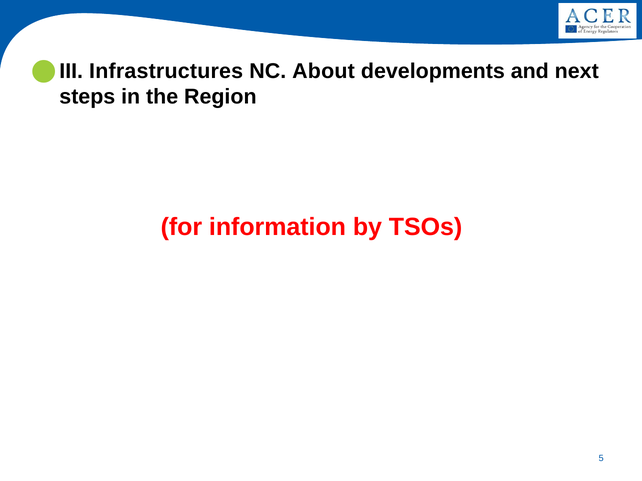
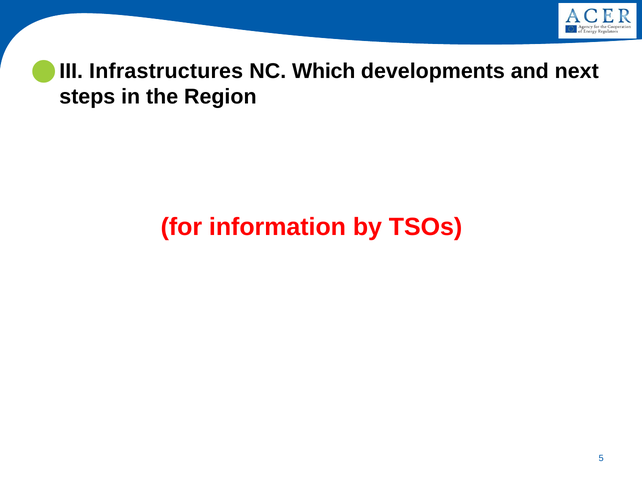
About: About -> Which
